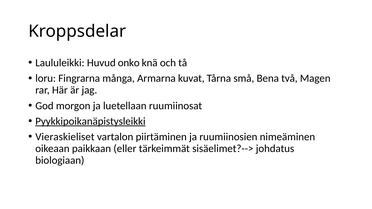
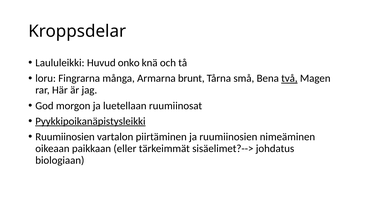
kuvat: kuvat -> brunt
två underline: none -> present
Vieraskieliset at (65, 137): Vieraskieliset -> Ruumiinosien
